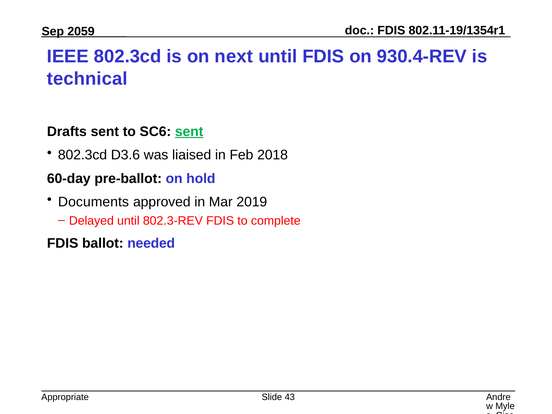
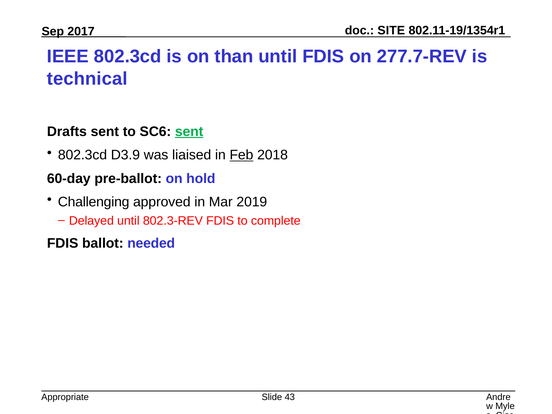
FDIS at (391, 30): FDIS -> SITE
2059: 2059 -> 2017
next: next -> than
930.4-REV: 930.4-REV -> 277.7-REV
D3.6: D3.6 -> D3.9
Feb underline: none -> present
Documents: Documents -> Challenging
